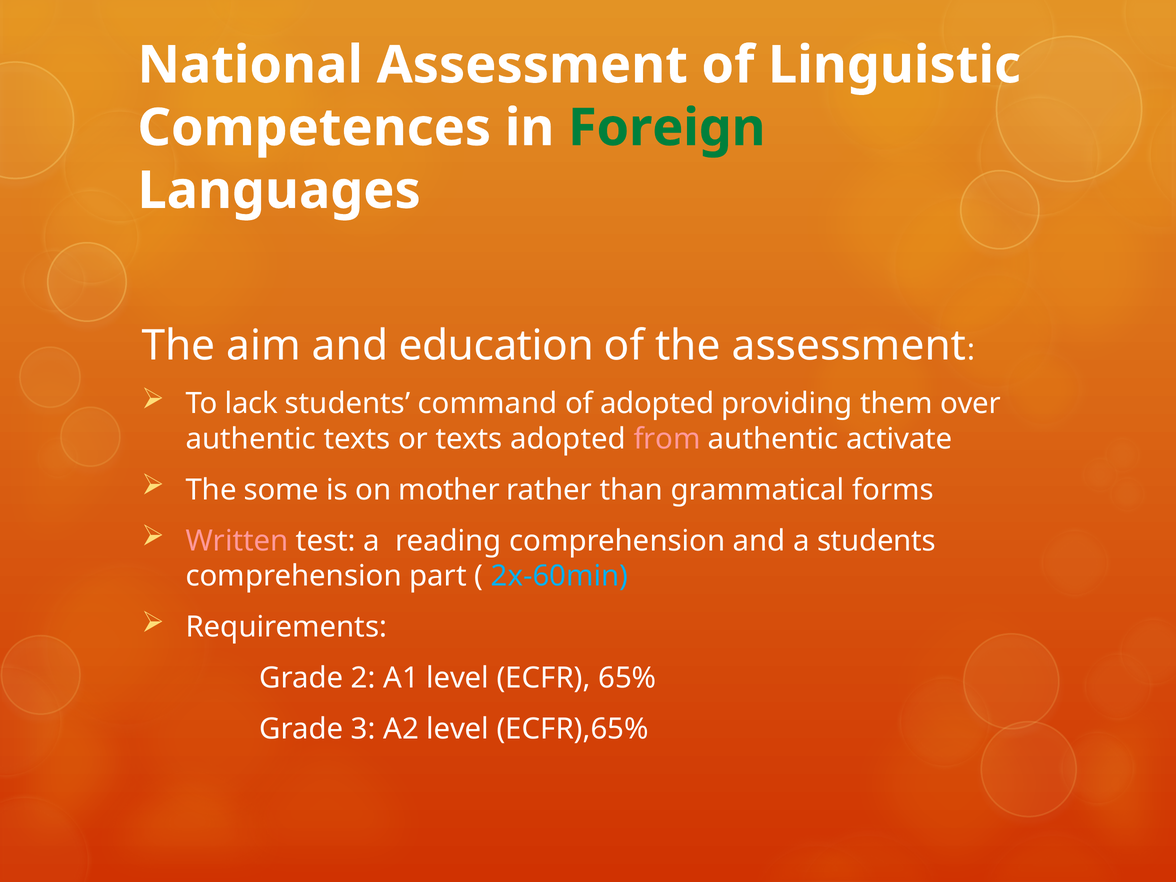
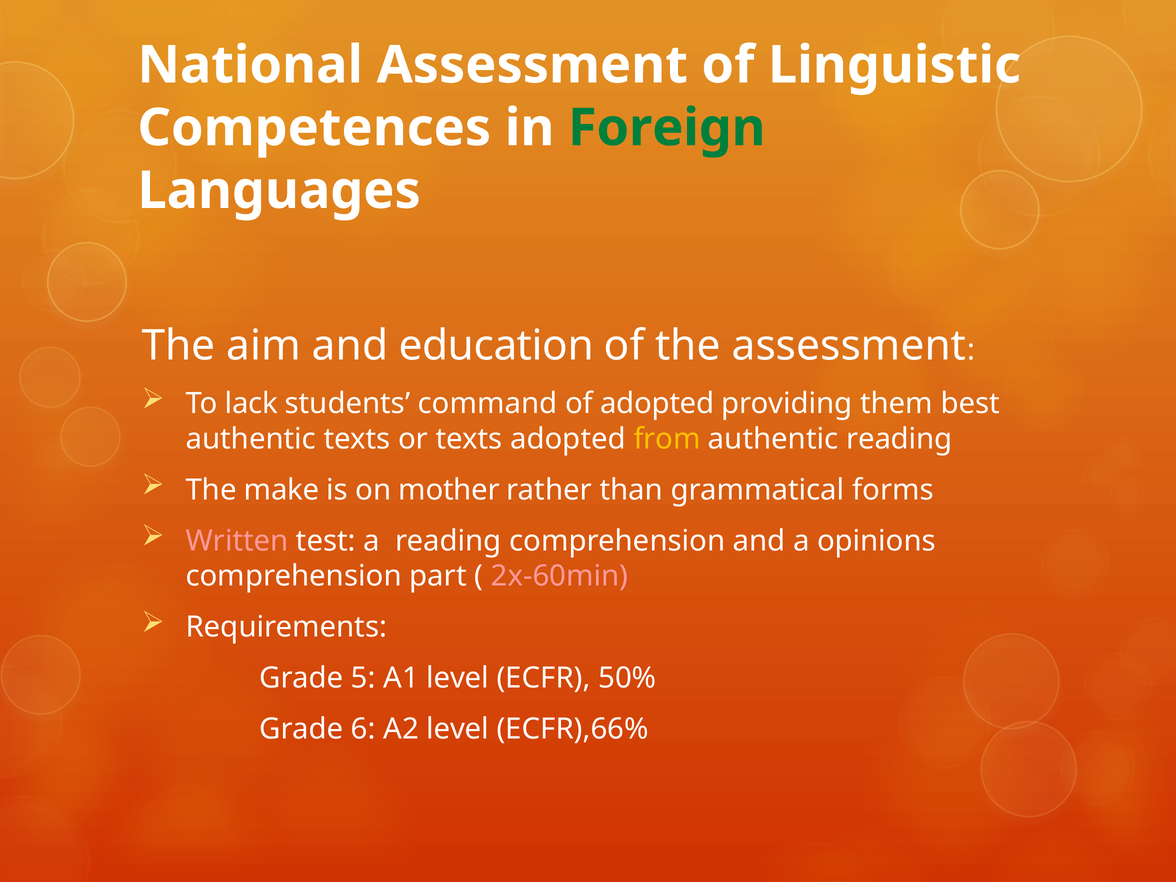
over: over -> best
from colour: pink -> yellow
authentic activate: activate -> reading
some: some -> make
a students: students -> opinions
2x-60min colour: light blue -> pink
2: 2 -> 5
65%: 65% -> 50%
3: 3 -> 6
ECFR),65%: ECFR),65% -> ECFR),66%
